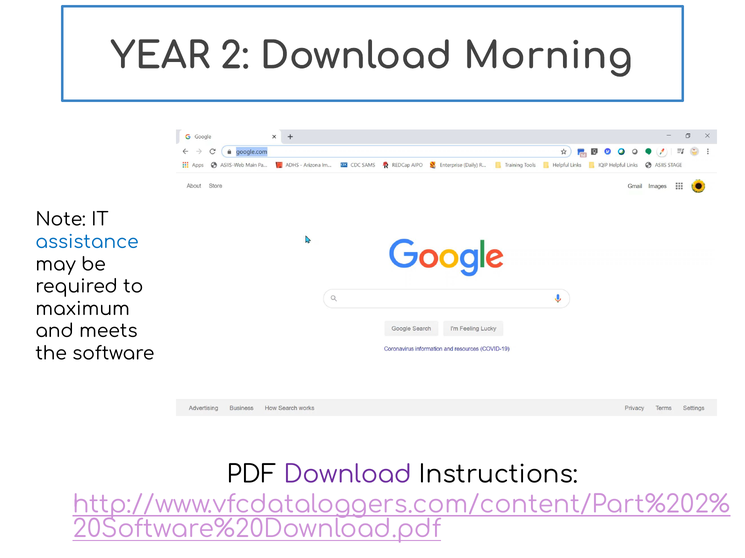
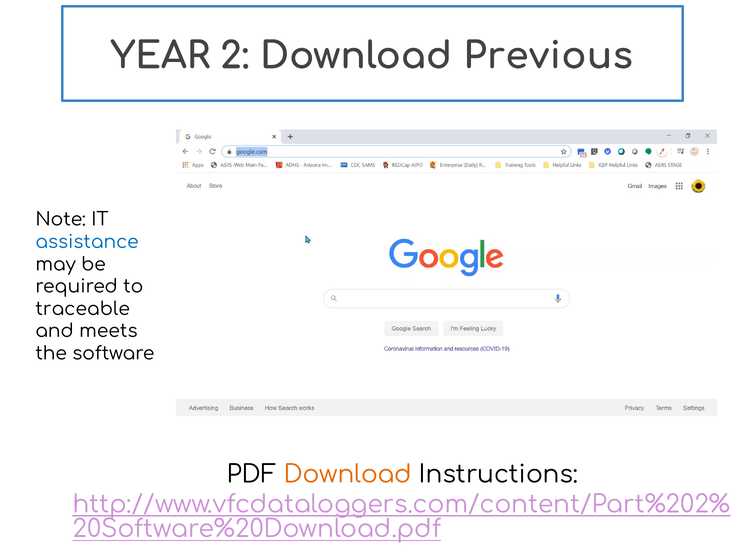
Morning: Morning -> Previous
maximum: maximum -> traceable
Download at (348, 475) colour: purple -> orange
